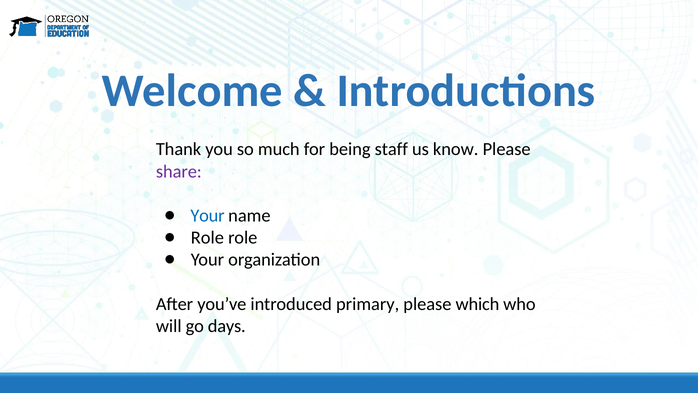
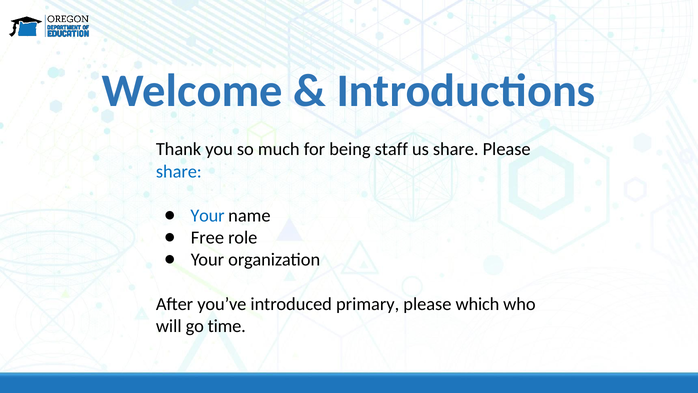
us know: know -> share
share at (179, 171) colour: purple -> blue
Role at (207, 238): Role -> Free
days: days -> time
